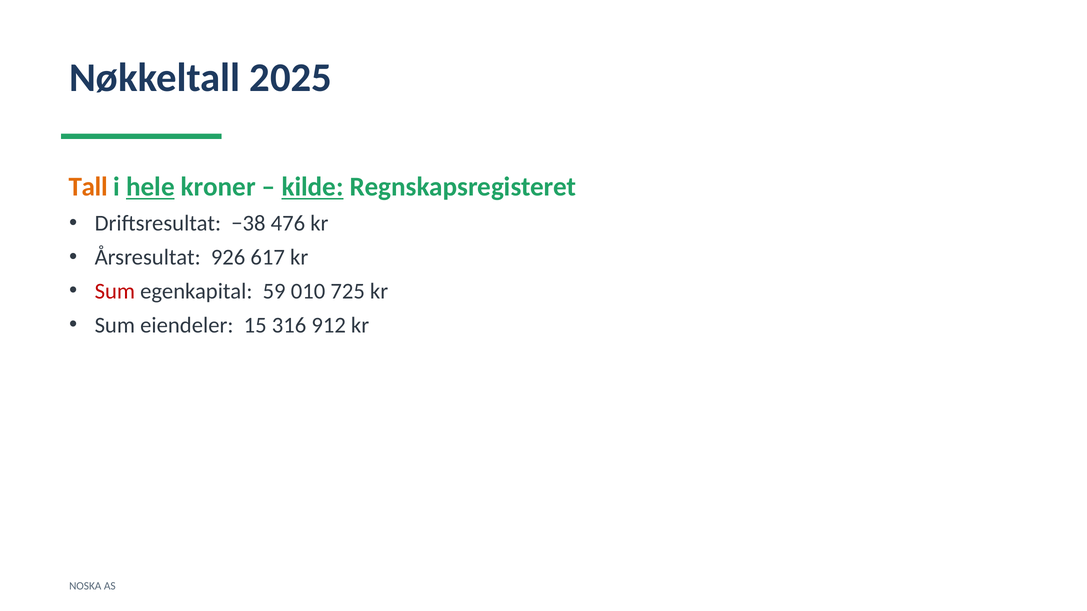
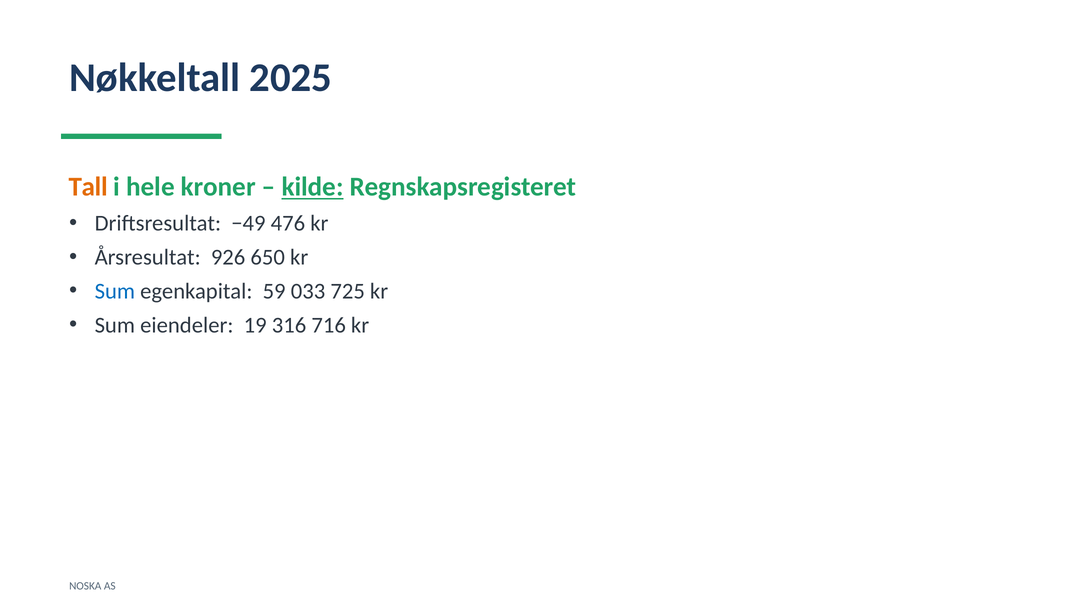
hele underline: present -> none
−38: −38 -> −49
617: 617 -> 650
Sum at (115, 291) colour: red -> blue
010: 010 -> 033
15: 15 -> 19
912: 912 -> 716
